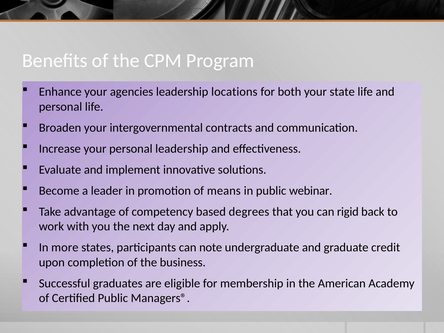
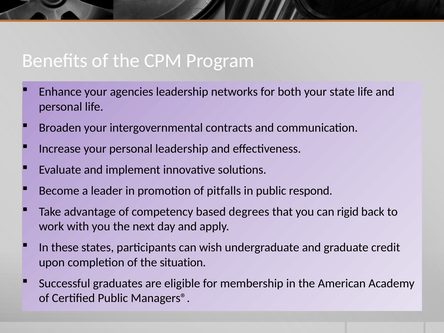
locations: locations -> networks
means: means -> pitfalls
webinar: webinar -> respond
more: more -> these
note: note -> wish
business: business -> situation
